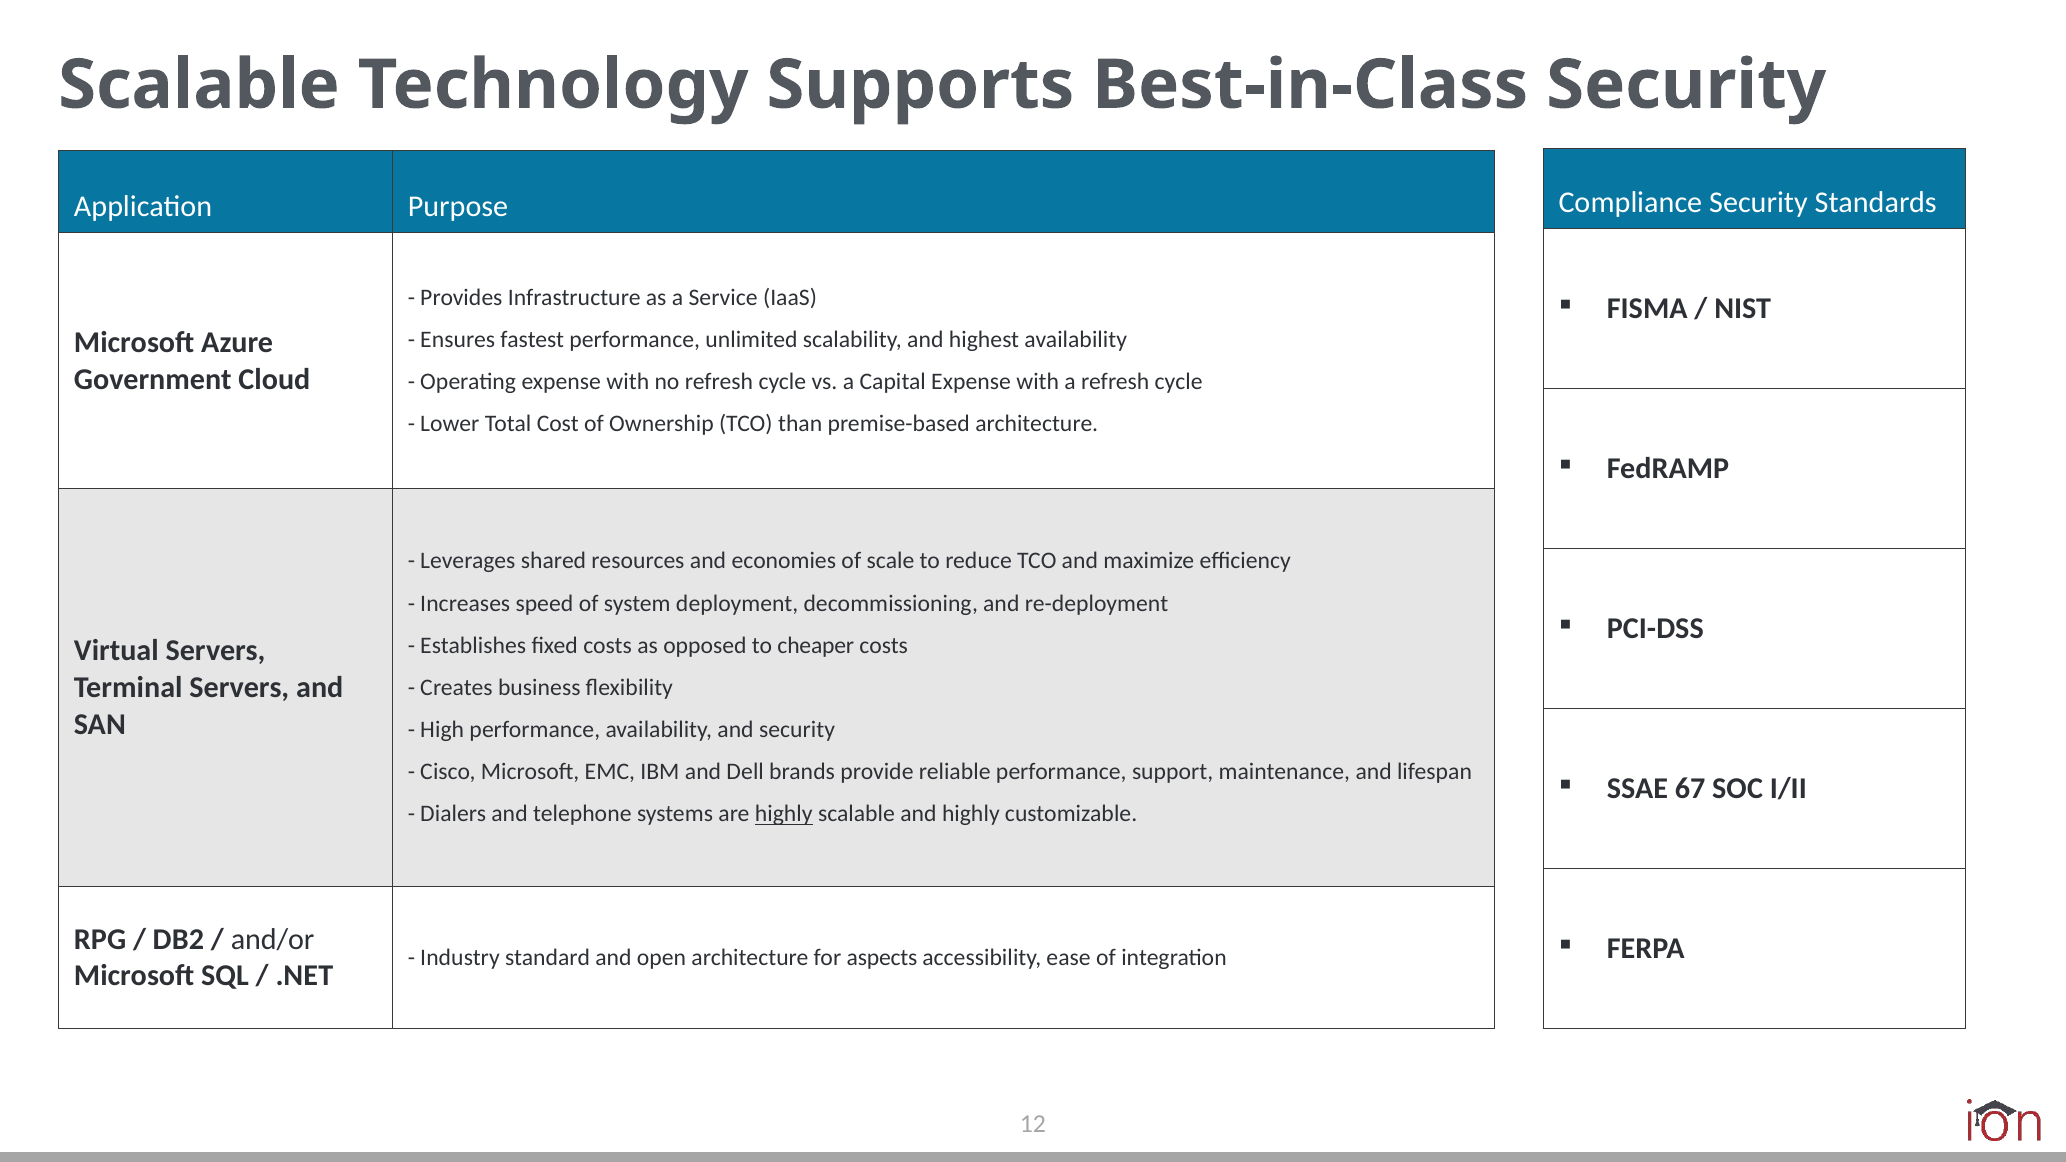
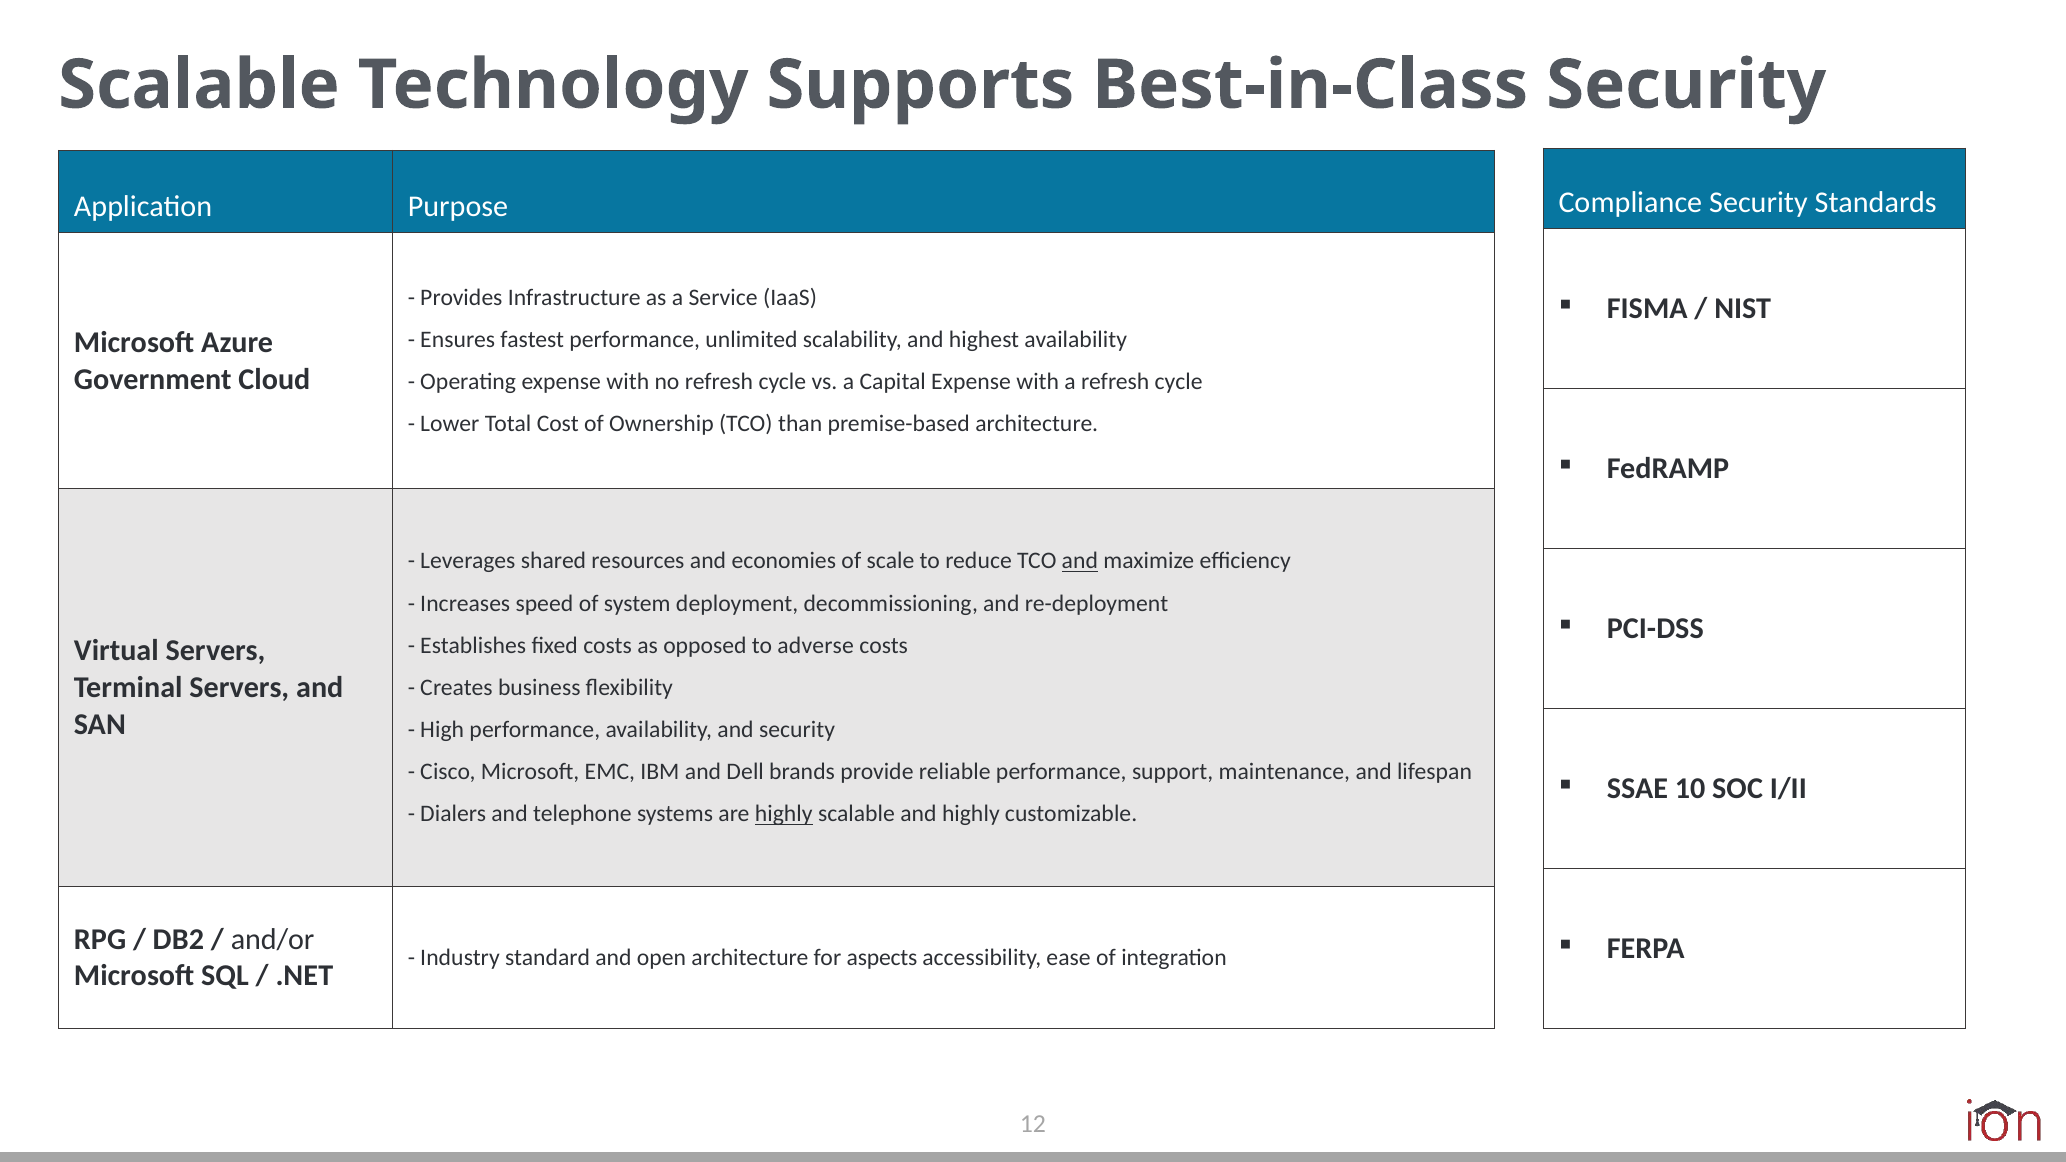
and at (1080, 561) underline: none -> present
cheaper: cheaper -> adverse
67: 67 -> 10
